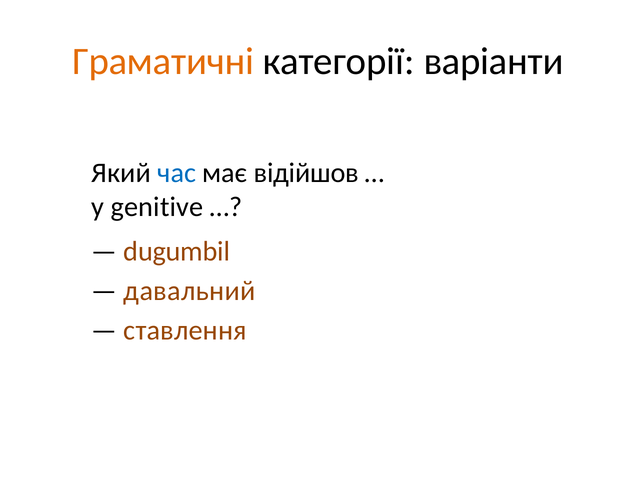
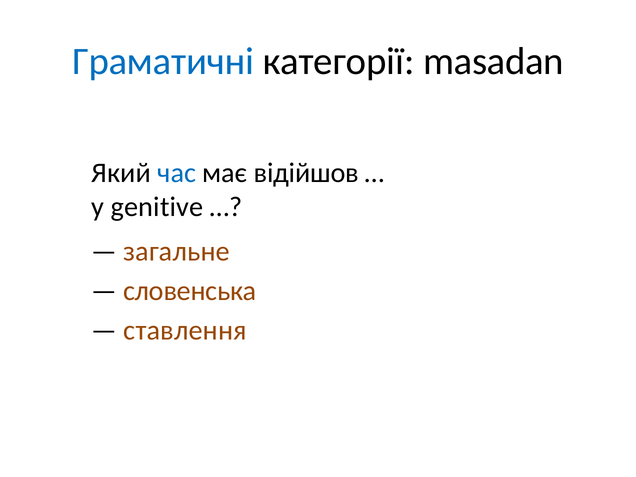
Граматичні colour: orange -> blue
варіанти: варіанти -> masadan
dugumbil: dugumbil -> загальне
давальний: давальний -> словенська
